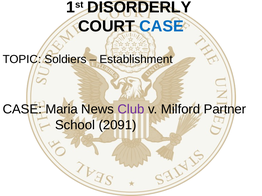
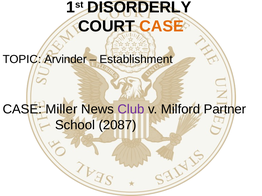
CASE at (162, 26) colour: blue -> orange
Soldiers: Soldiers -> Arvinder
Maria: Maria -> Miller
2091: 2091 -> 2087
